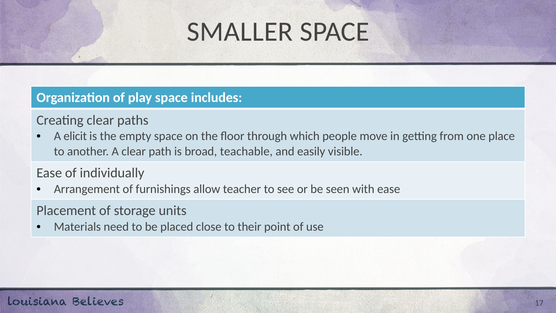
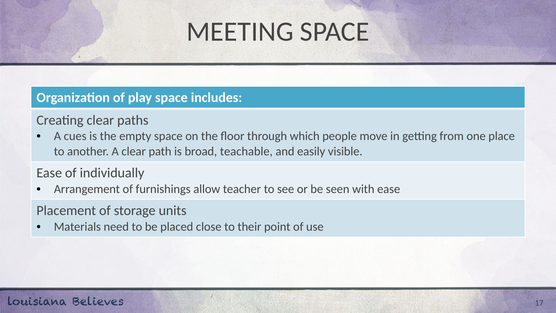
SMALLER: SMALLER -> MEETING
elicit: elicit -> cues
